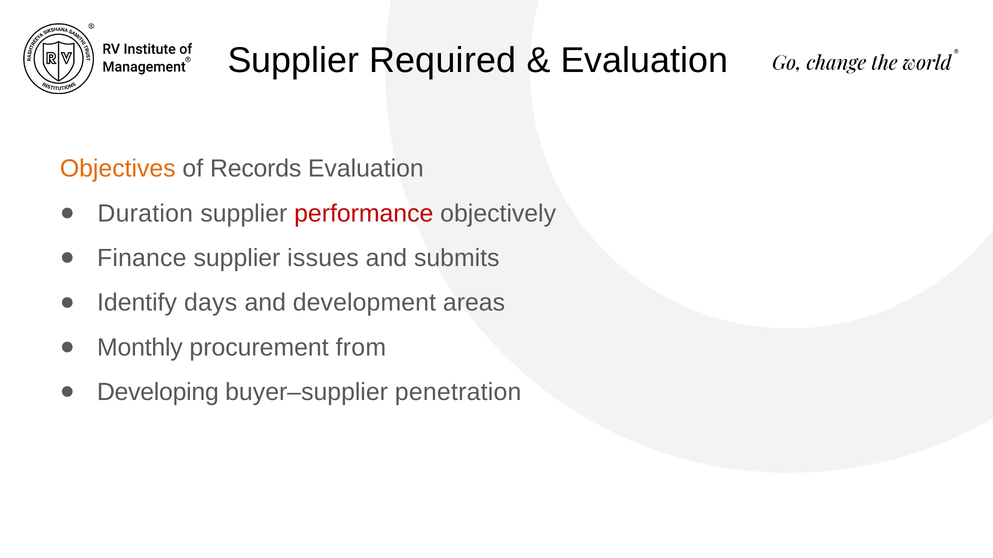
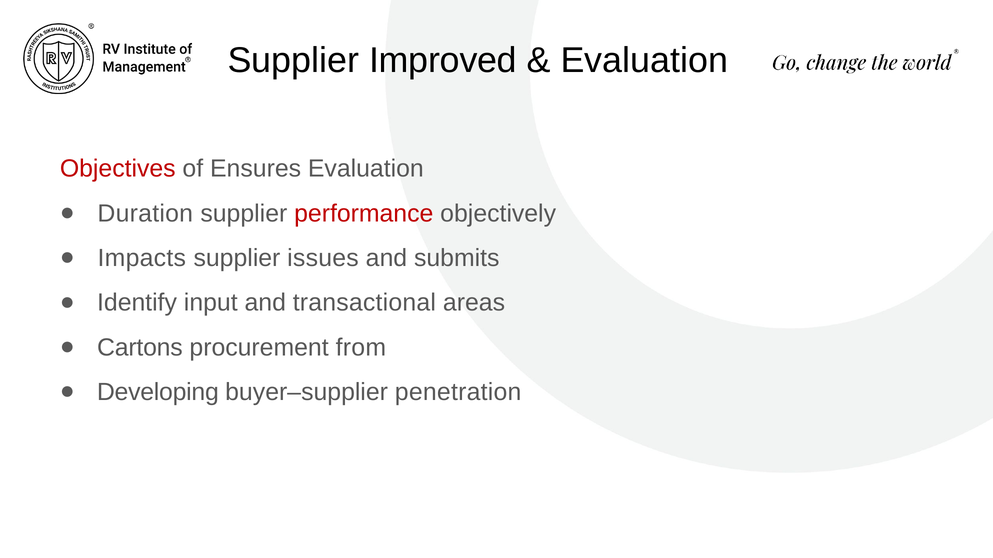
Required: Required -> Improved
Objectives colour: orange -> red
Records: Records -> Ensures
Finance: Finance -> Impacts
days: days -> input
development: development -> transactional
Monthly: Monthly -> Cartons
